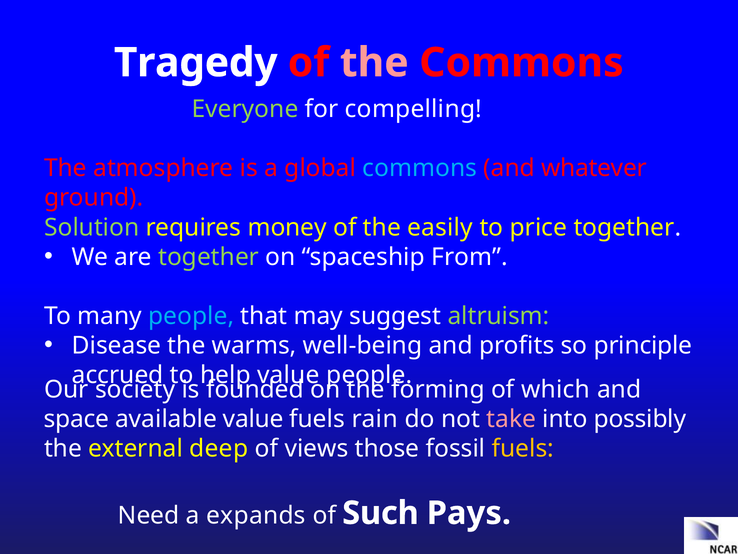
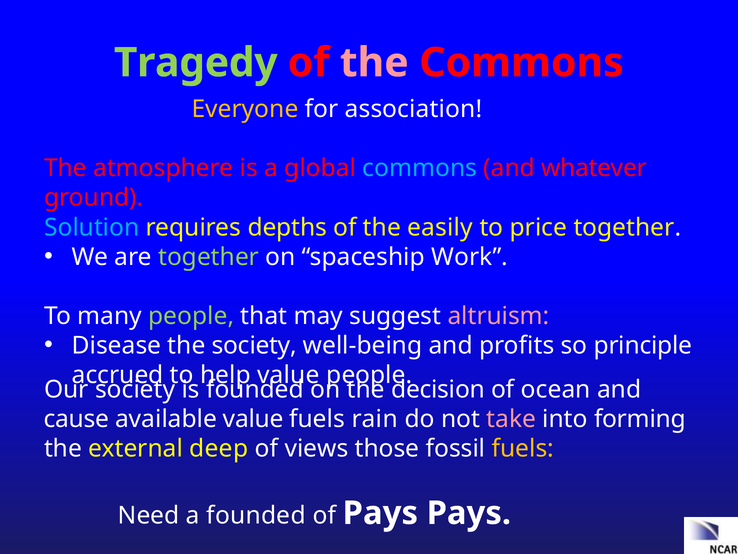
Tragedy colour: white -> light green
Everyone colour: light green -> yellow
compelling: compelling -> association
Solution colour: light green -> light blue
money: money -> depths
From: From -> Work
people at (191, 316) colour: light blue -> light green
altruism colour: light green -> pink
the warms: warms -> society
forming: forming -> decision
which: which -> ocean
space: space -> cause
possibly: possibly -> forming
a expands: expands -> founded
of Such: Such -> Pays
